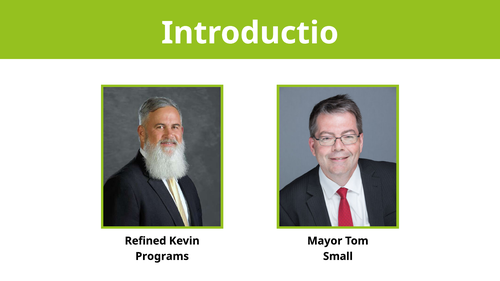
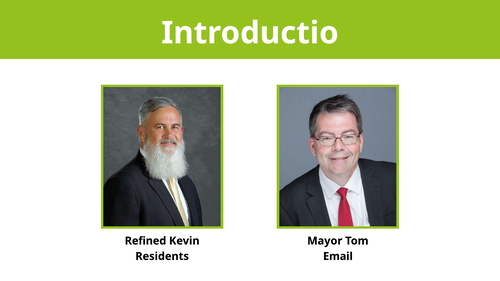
Programs: Programs -> Residents
Small: Small -> Email
